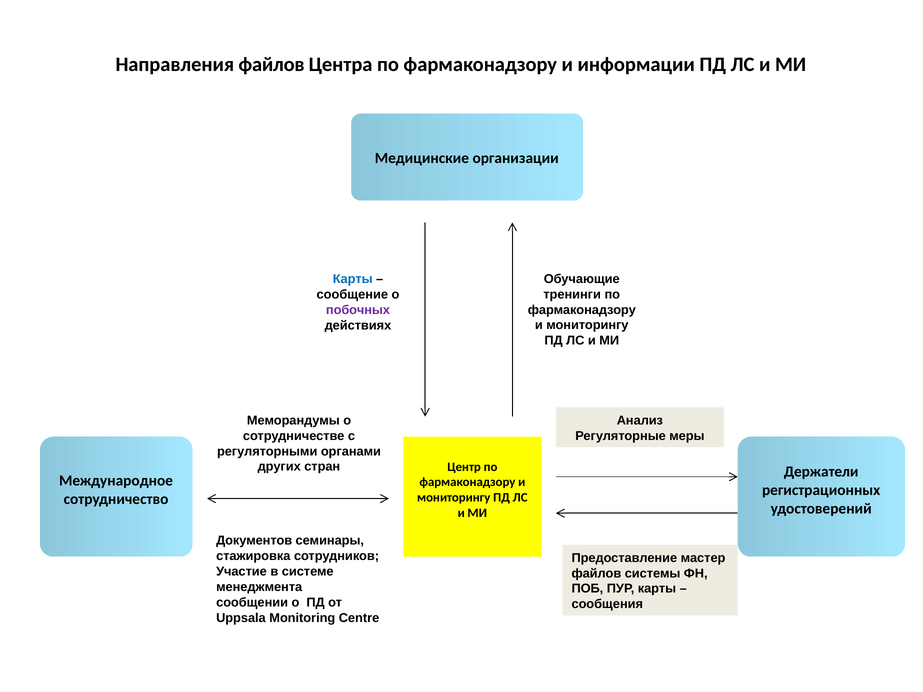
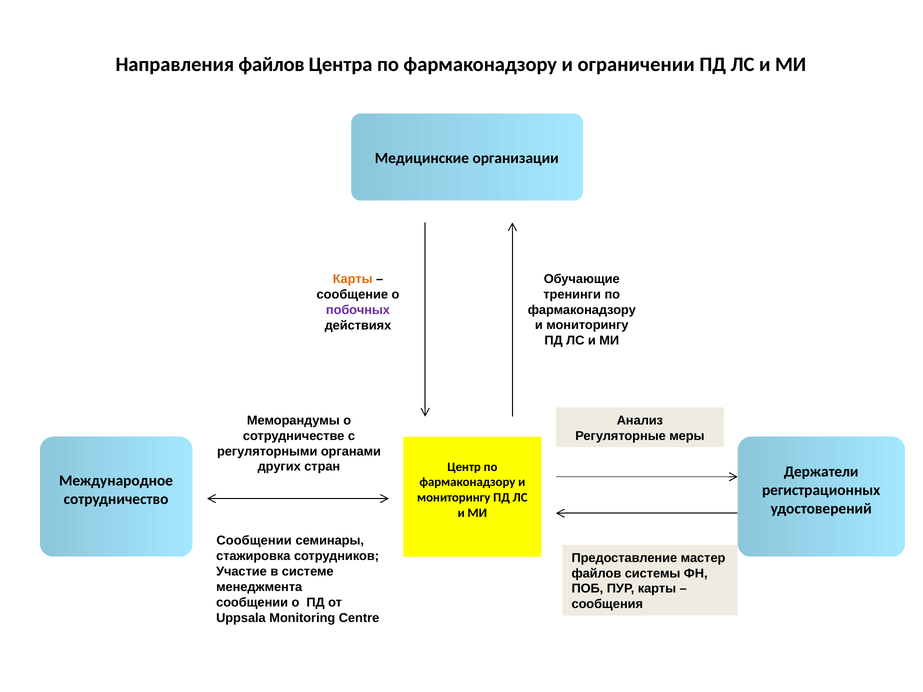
информации: информации -> ограничении
Карты at (353, 279) colour: blue -> orange
Документов at (254, 541): Документов -> Сообщении
